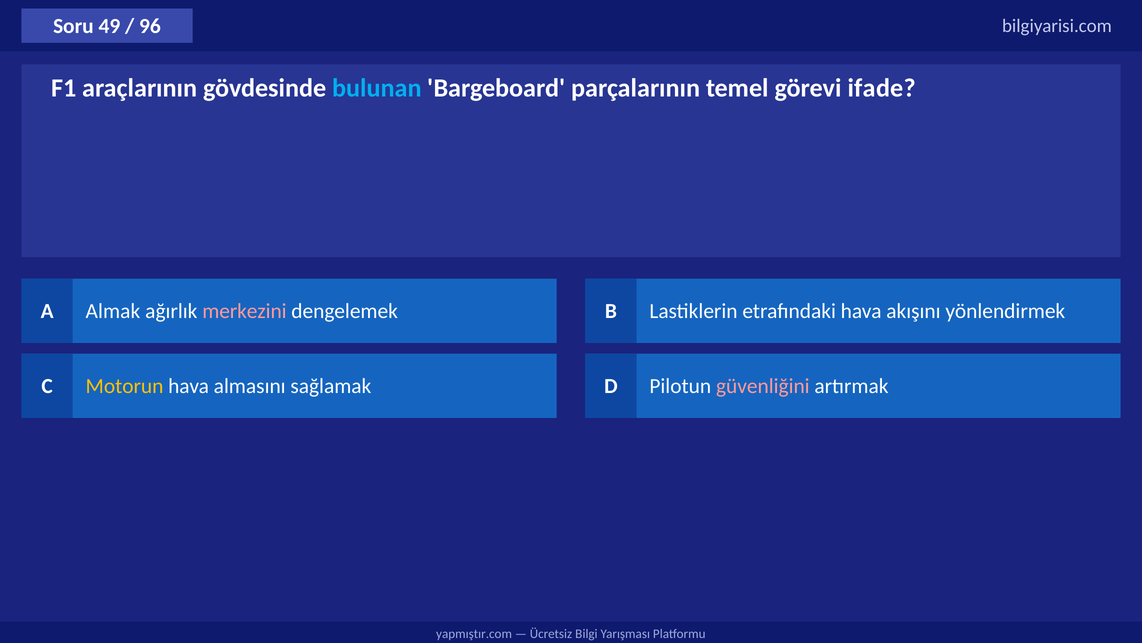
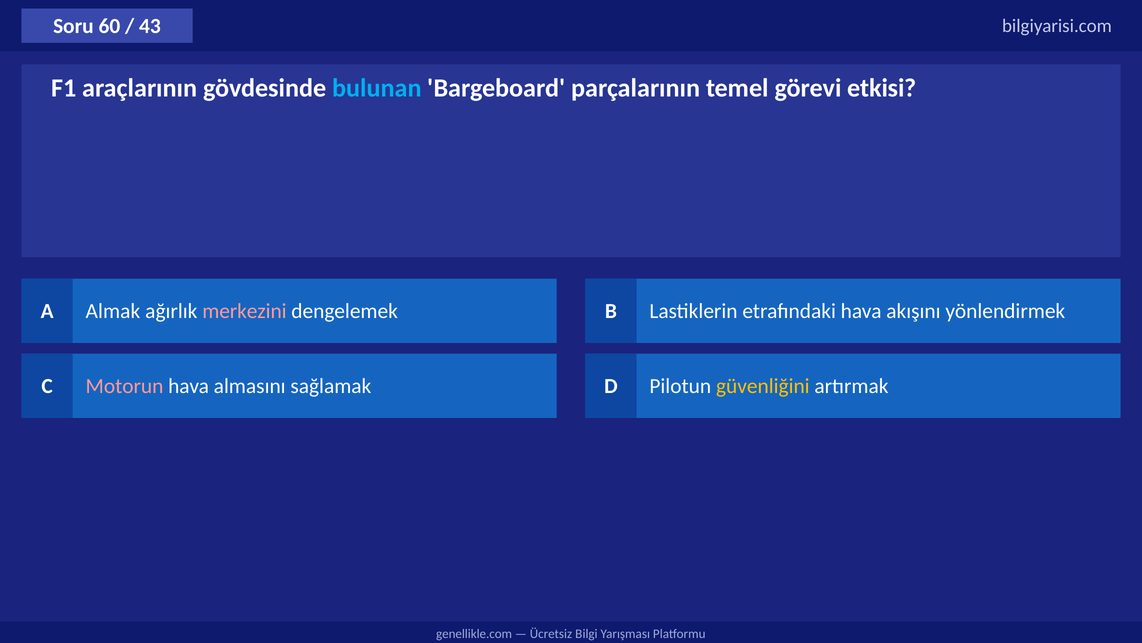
49: 49 -> 60
96: 96 -> 43
ifade: ifade -> etkisi
Motorun colour: yellow -> pink
güvenliğini colour: pink -> yellow
yapmıştır.com: yapmıştır.com -> genellikle.com
